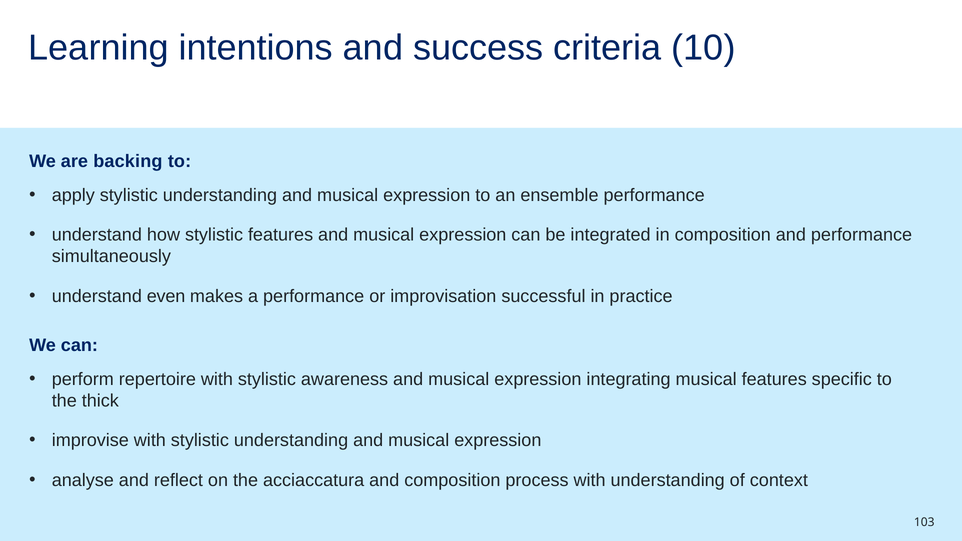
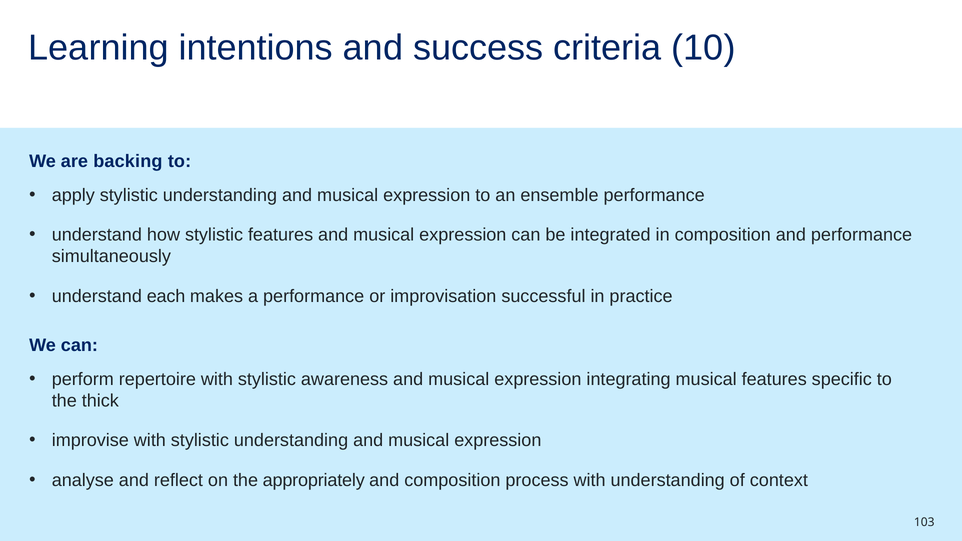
even: even -> each
acciaccatura: acciaccatura -> appropriately
